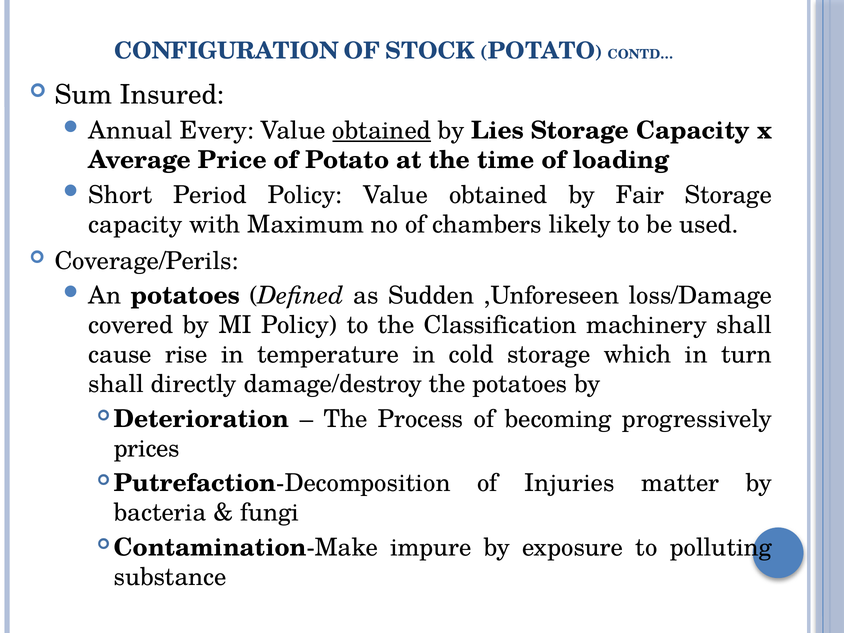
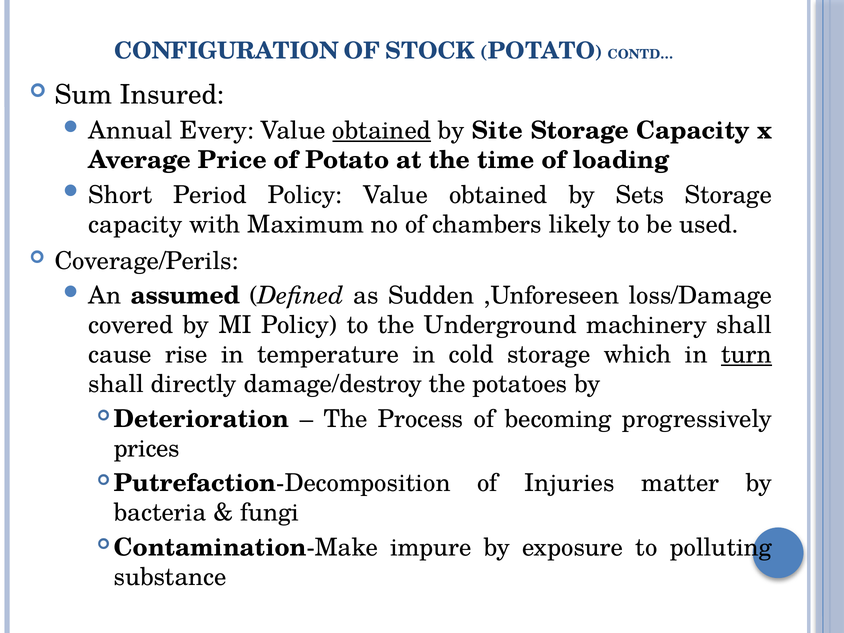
Lies: Lies -> Site
Fair: Fair -> Sets
An potatoes: potatoes -> assumed
Classification: Classification -> Underground
turn underline: none -> present
